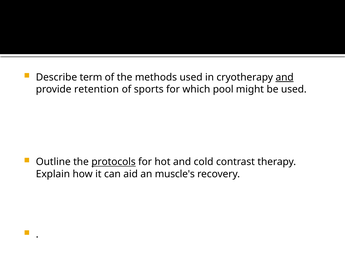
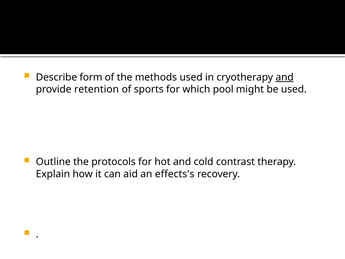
term: term -> form
protocols underline: present -> none
muscle's: muscle's -> effects's
